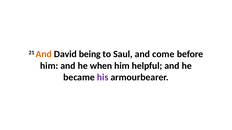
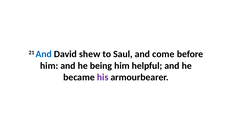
And at (44, 54) colour: orange -> blue
being: being -> shew
when: when -> being
